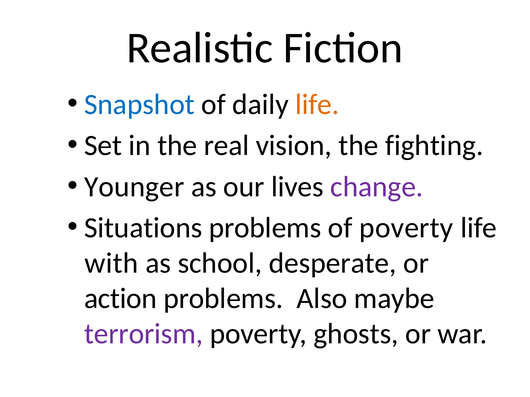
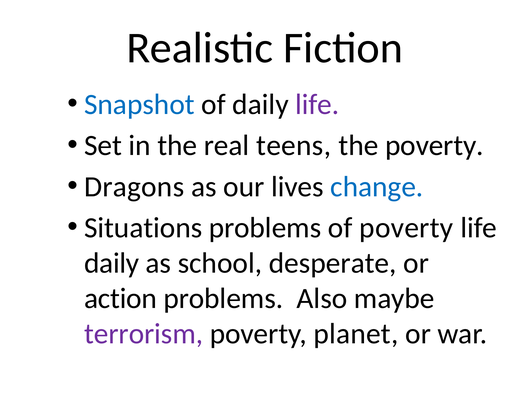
life at (317, 105) colour: orange -> purple
vision: vision -> teens
the fighting: fighting -> poverty
Younger: Younger -> Dragons
change colour: purple -> blue
with at (111, 264): with -> daily
ghosts: ghosts -> planet
